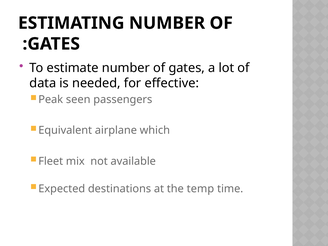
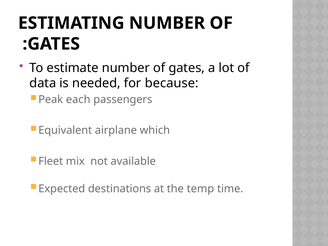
effective: effective -> because
seen: seen -> each
